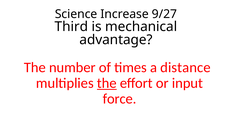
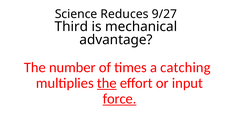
Increase: Increase -> Reduces
distance: distance -> catching
force underline: none -> present
